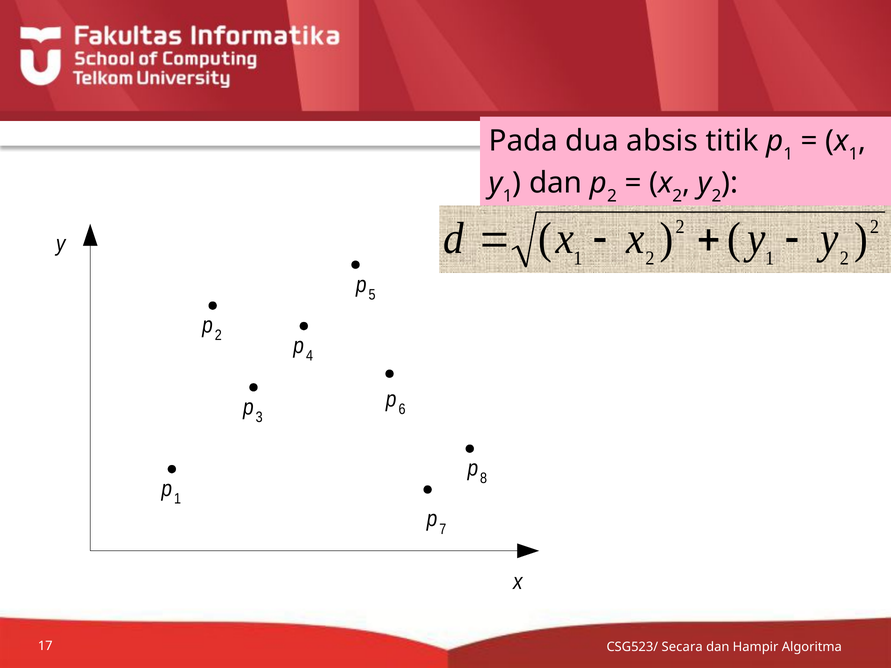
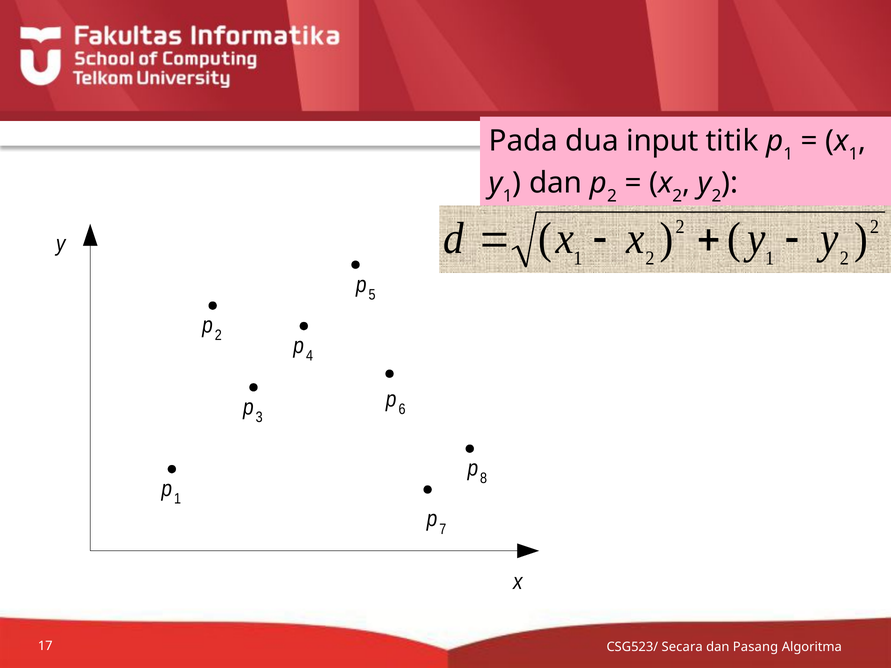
absis: absis -> input
Hampir: Hampir -> Pasang
